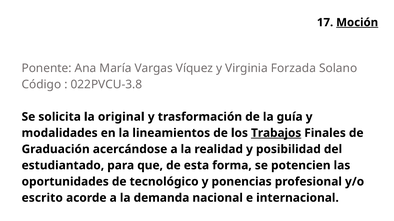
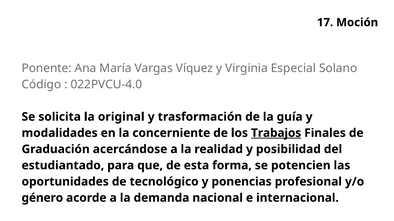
Moción underline: present -> none
Forzada: Forzada -> Especial
022PVCU-3.8: 022PVCU-3.8 -> 022PVCU-4.0
lineamientos: lineamientos -> concerniente
escrito: escrito -> género
